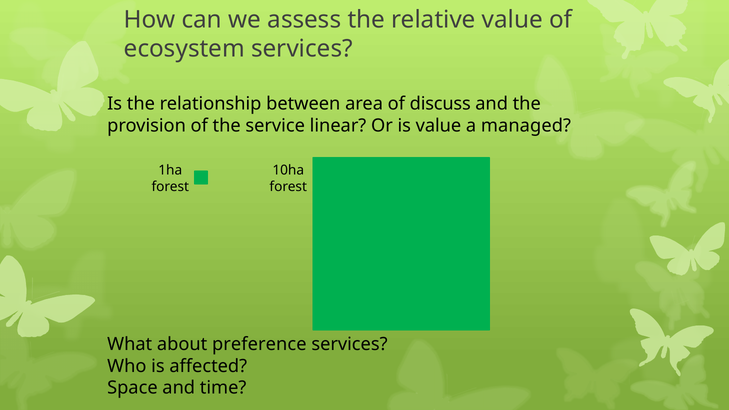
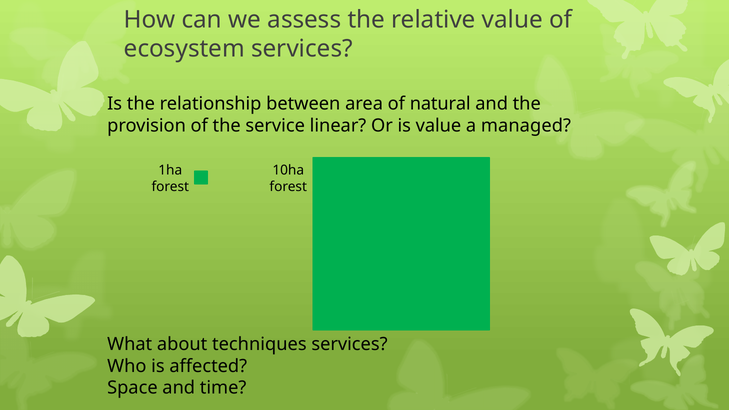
discuss: discuss -> natural
preference: preference -> techniques
